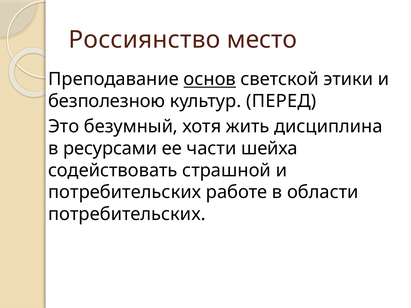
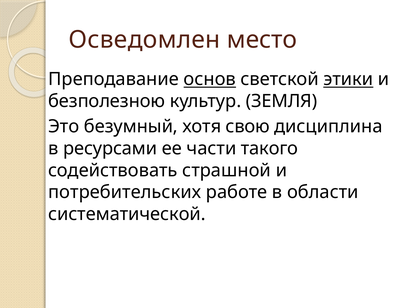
Россиянство: Россиянство -> Осведомлен
этики underline: none -> present
ПЕРЕД: ПЕРЕД -> ЗЕМЛЯ
жить: жить -> свою
шейха: шейха -> такого
потребительских at (127, 214): потребительских -> систематической
